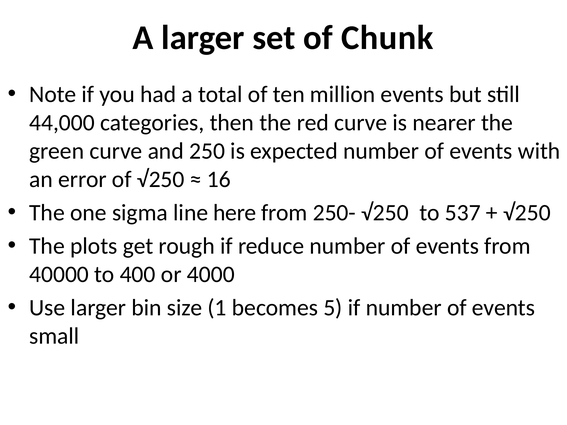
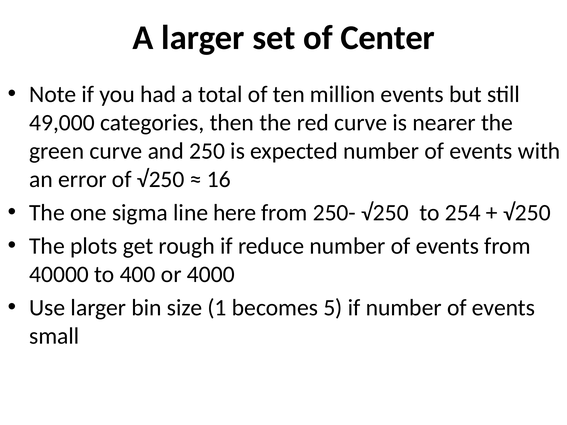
Chunk: Chunk -> Center
44,000: 44,000 -> 49,000
537: 537 -> 254
